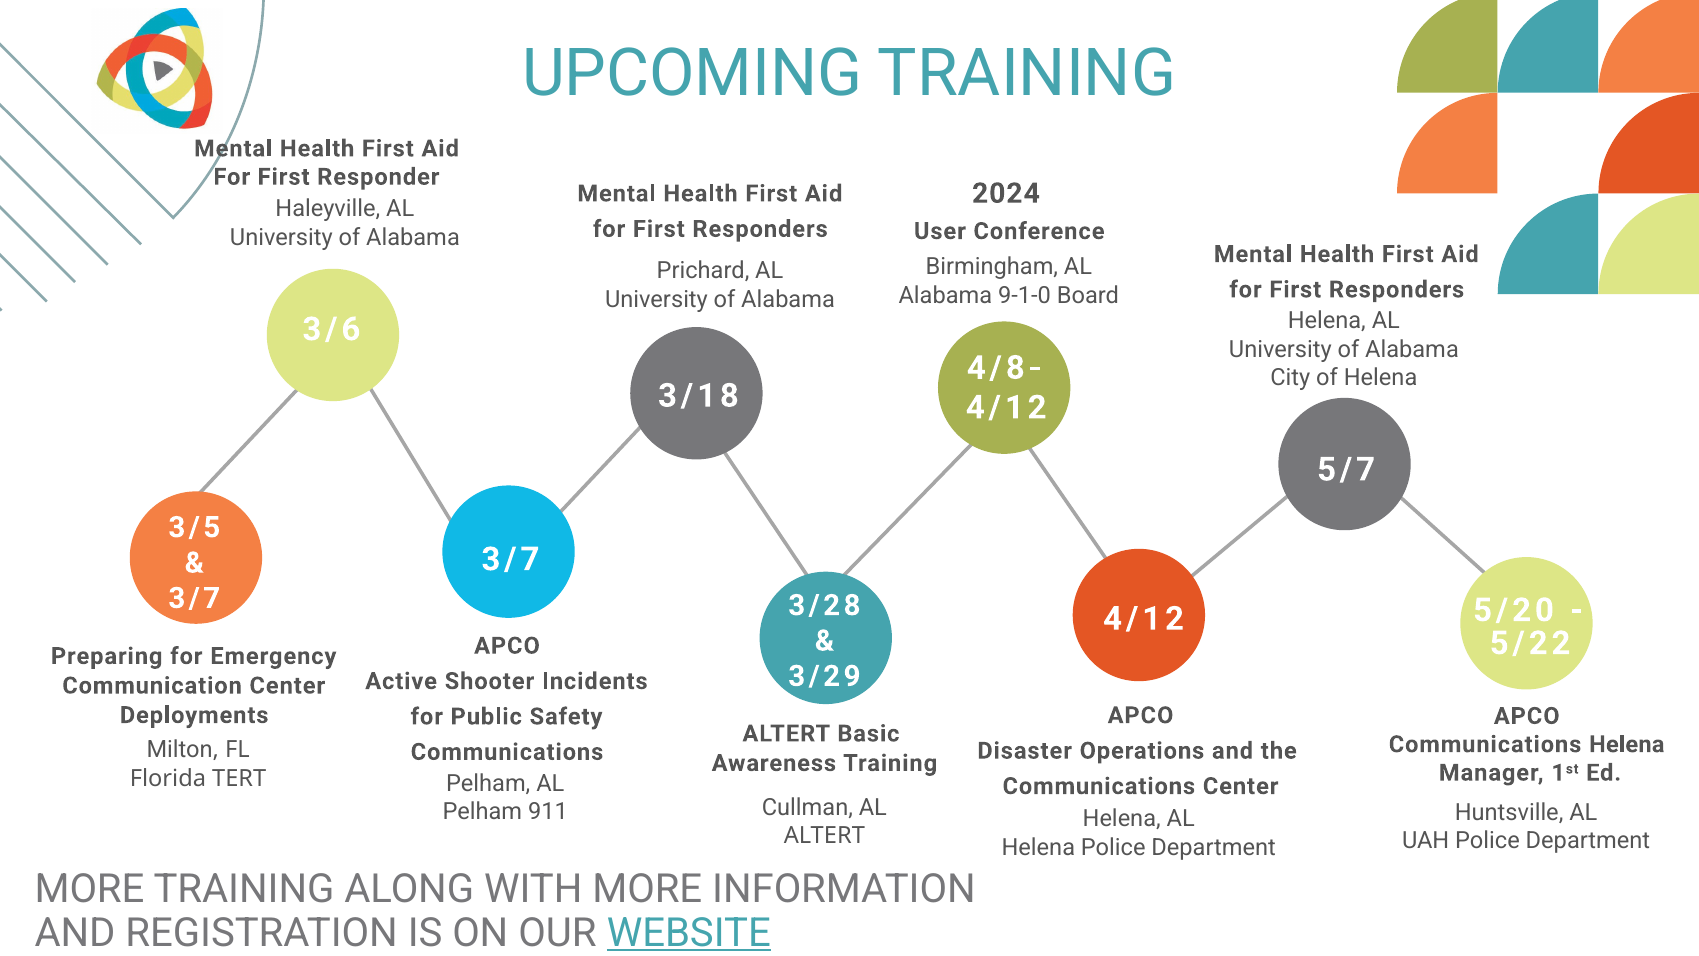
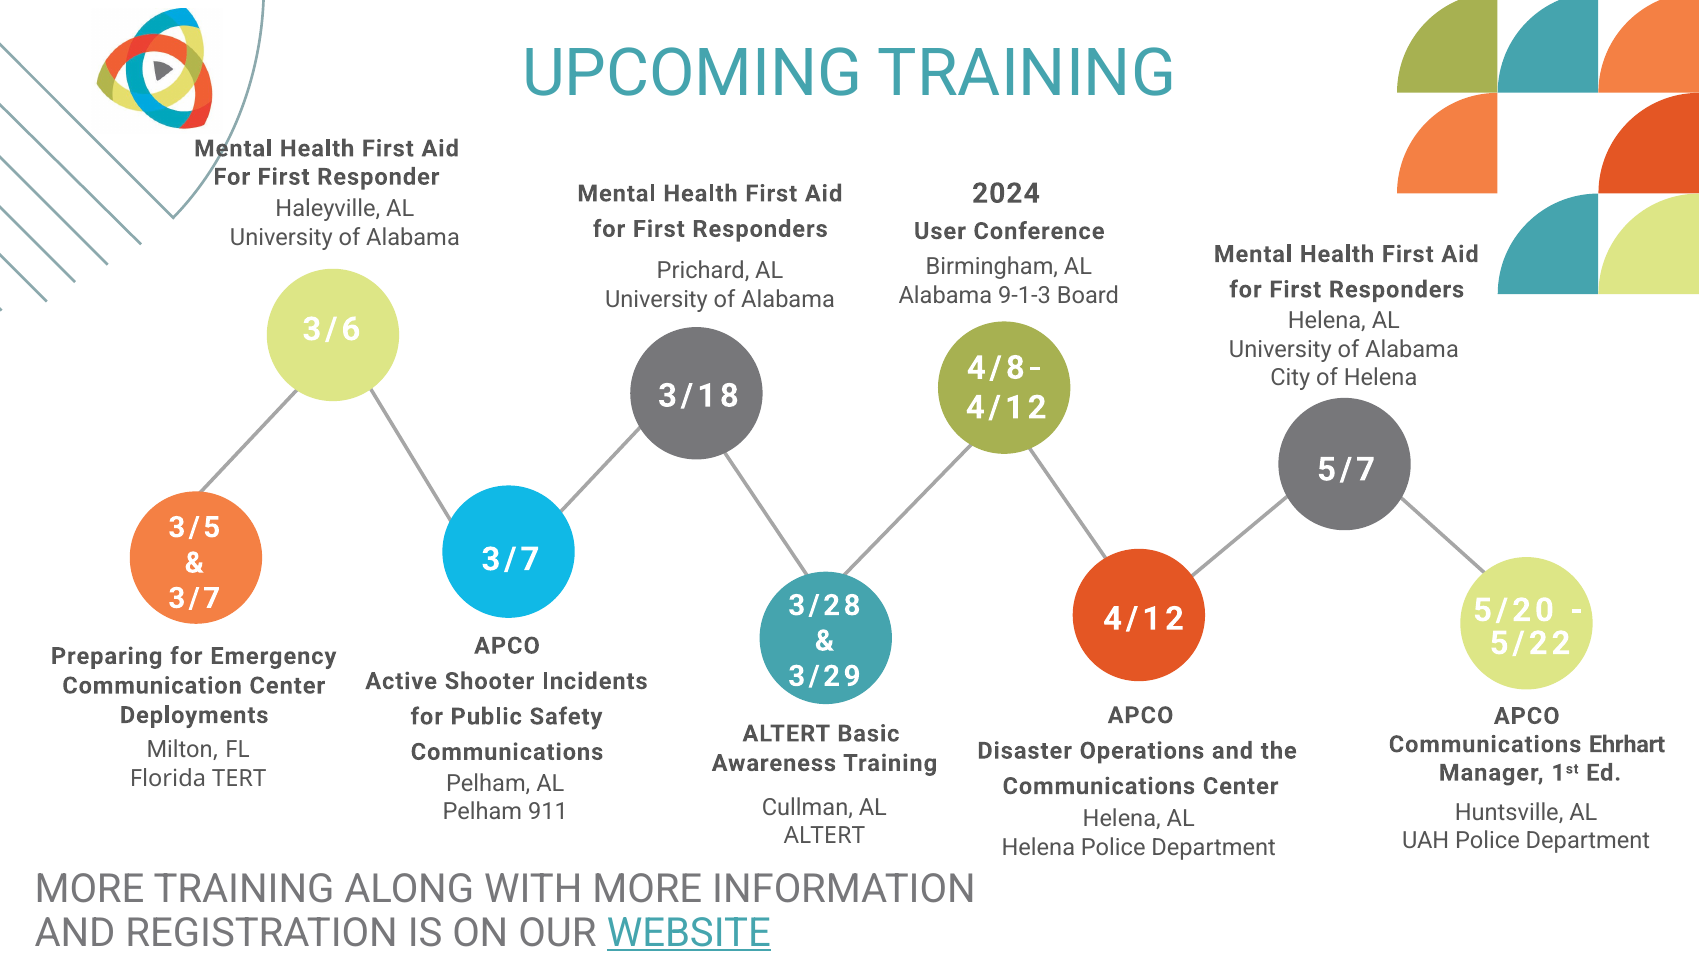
9-1-0: 9-1-0 -> 9-1-3
Communications Helena: Helena -> Ehrhart
